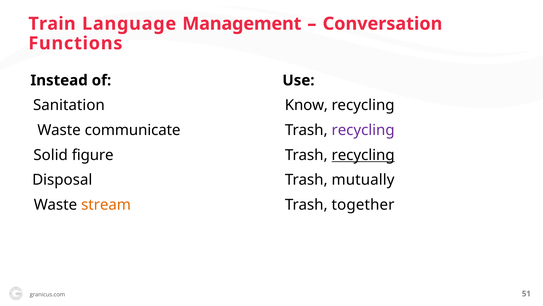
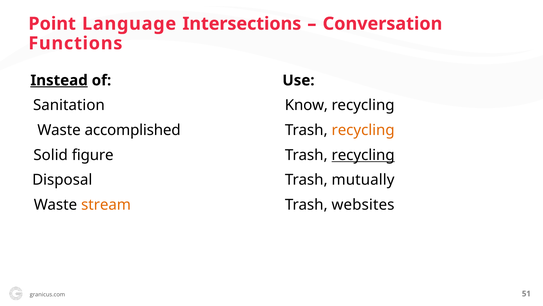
Train: Train -> Point
Management: Management -> Intersections
Instead underline: none -> present
communicate: communicate -> accomplished
recycling at (363, 130) colour: purple -> orange
together: together -> websites
